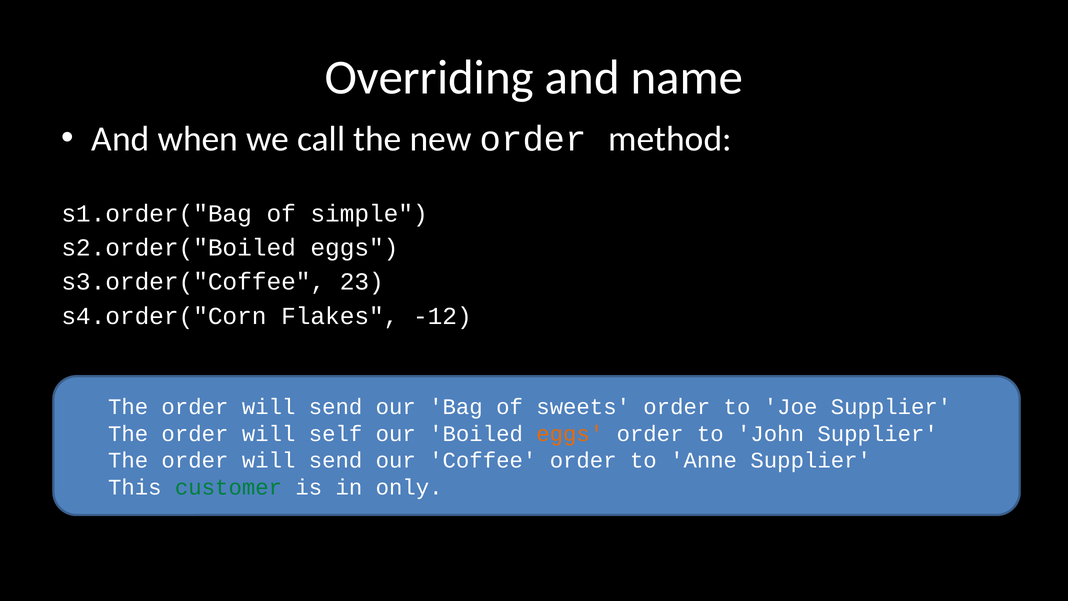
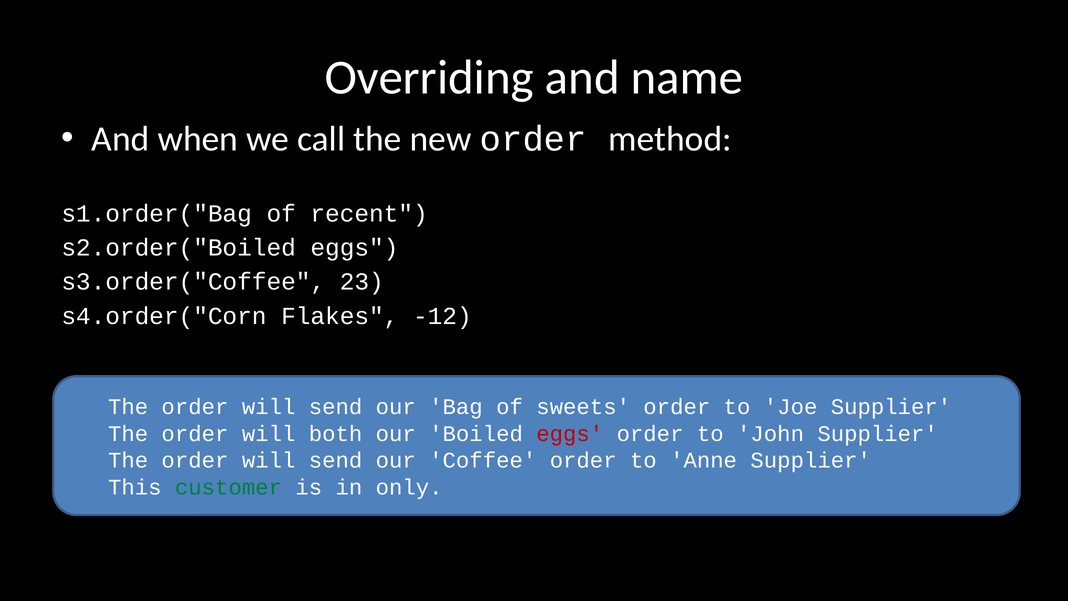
simple: simple -> recent
self: self -> both
eggs at (570, 434) colour: orange -> red
